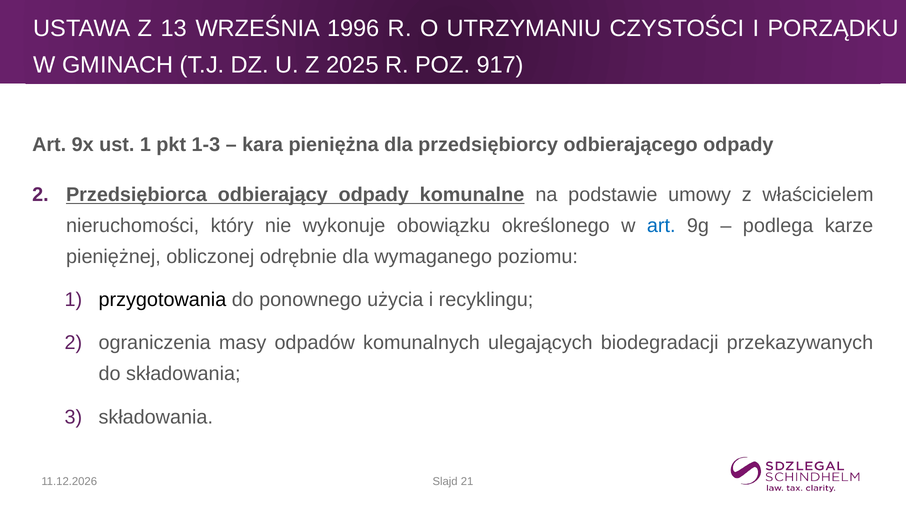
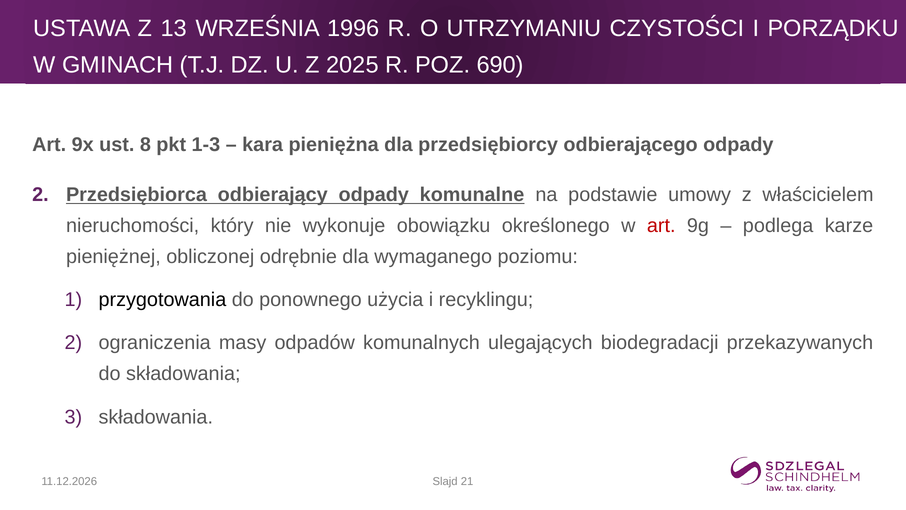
917: 917 -> 690
ust 1: 1 -> 8
art at (661, 225) colour: blue -> red
